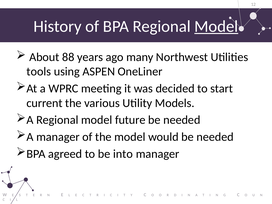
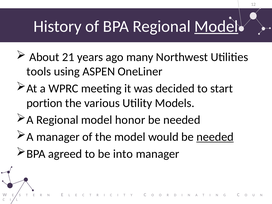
88: 88 -> 21
current: current -> portion
future: future -> honor
needed at (215, 137) underline: none -> present
